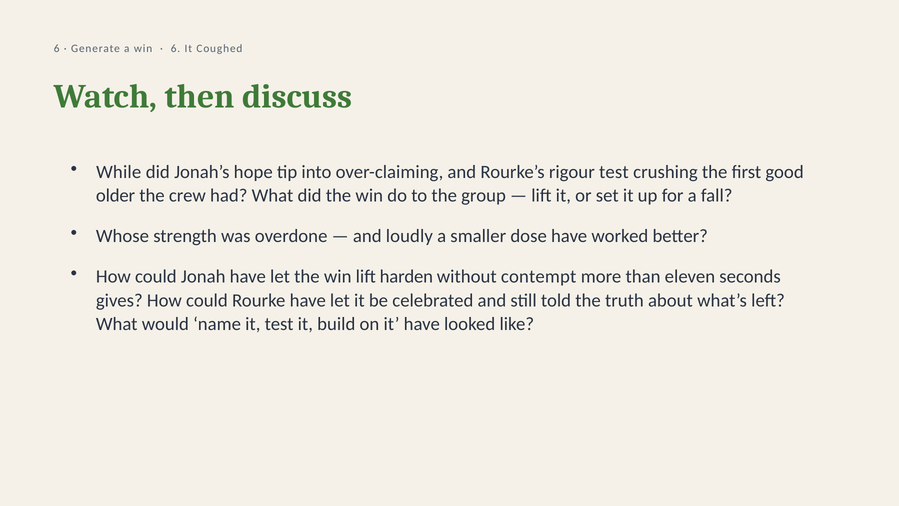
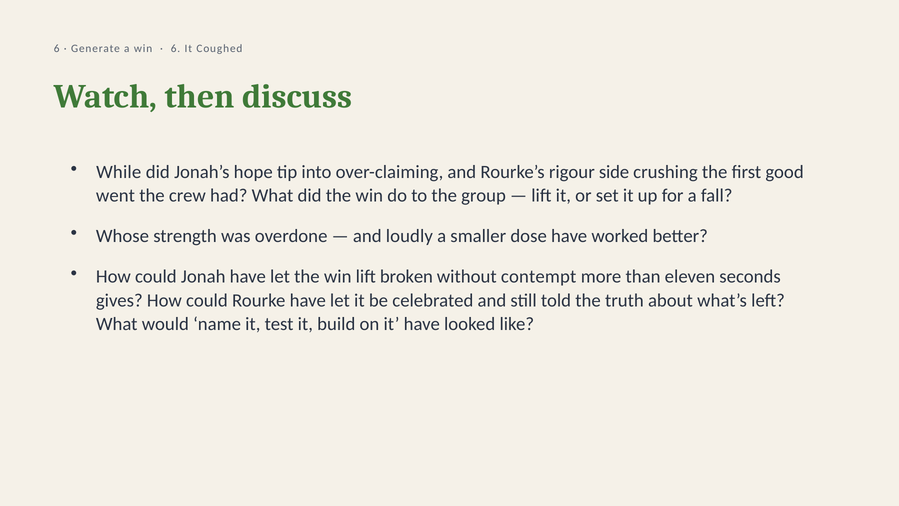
rigour test: test -> side
older: older -> went
harden: harden -> broken
